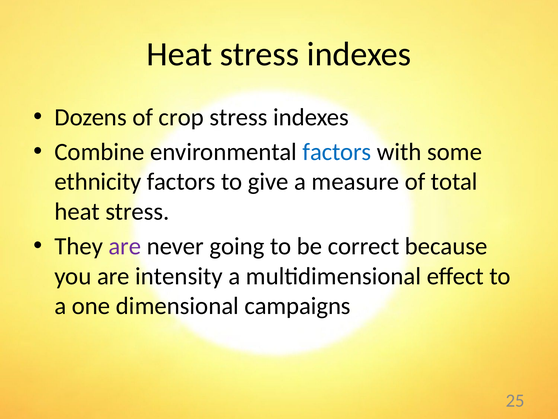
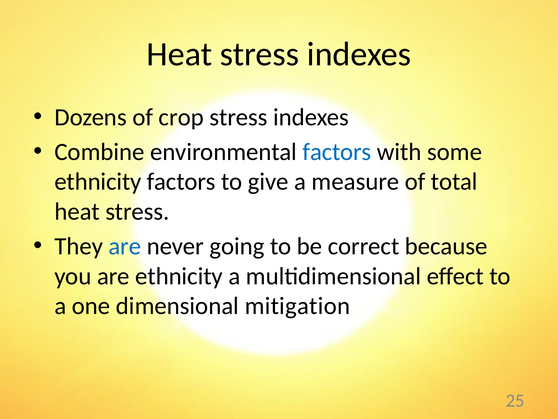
are at (125, 246) colour: purple -> blue
are intensity: intensity -> ethnicity
campaigns: campaigns -> mitigation
